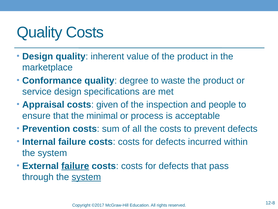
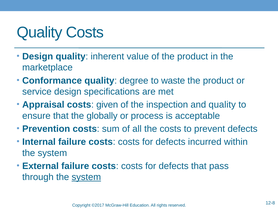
and people: people -> quality
minimal: minimal -> globally
failure at (75, 166) underline: present -> none
